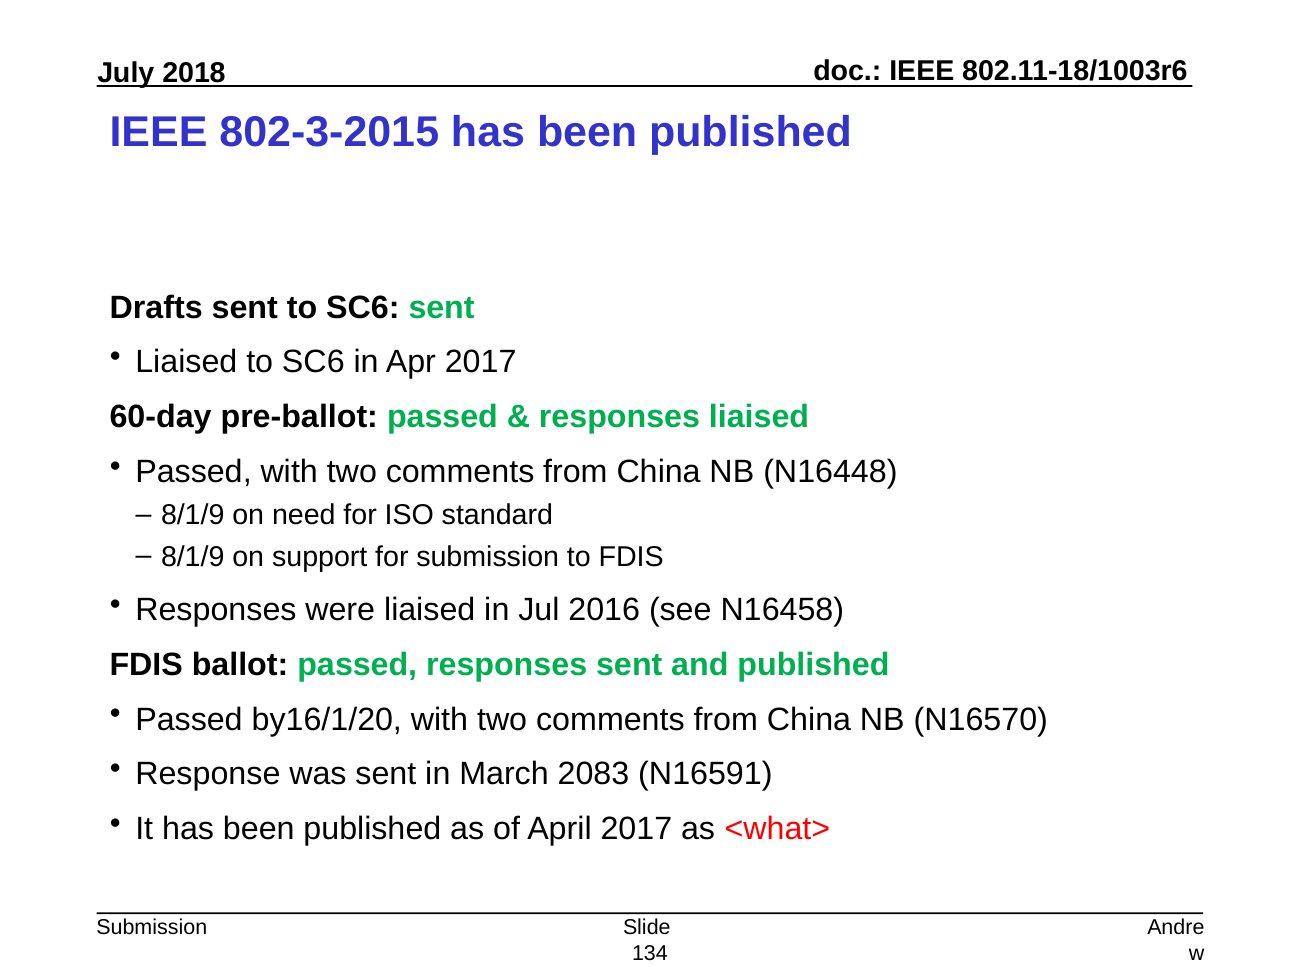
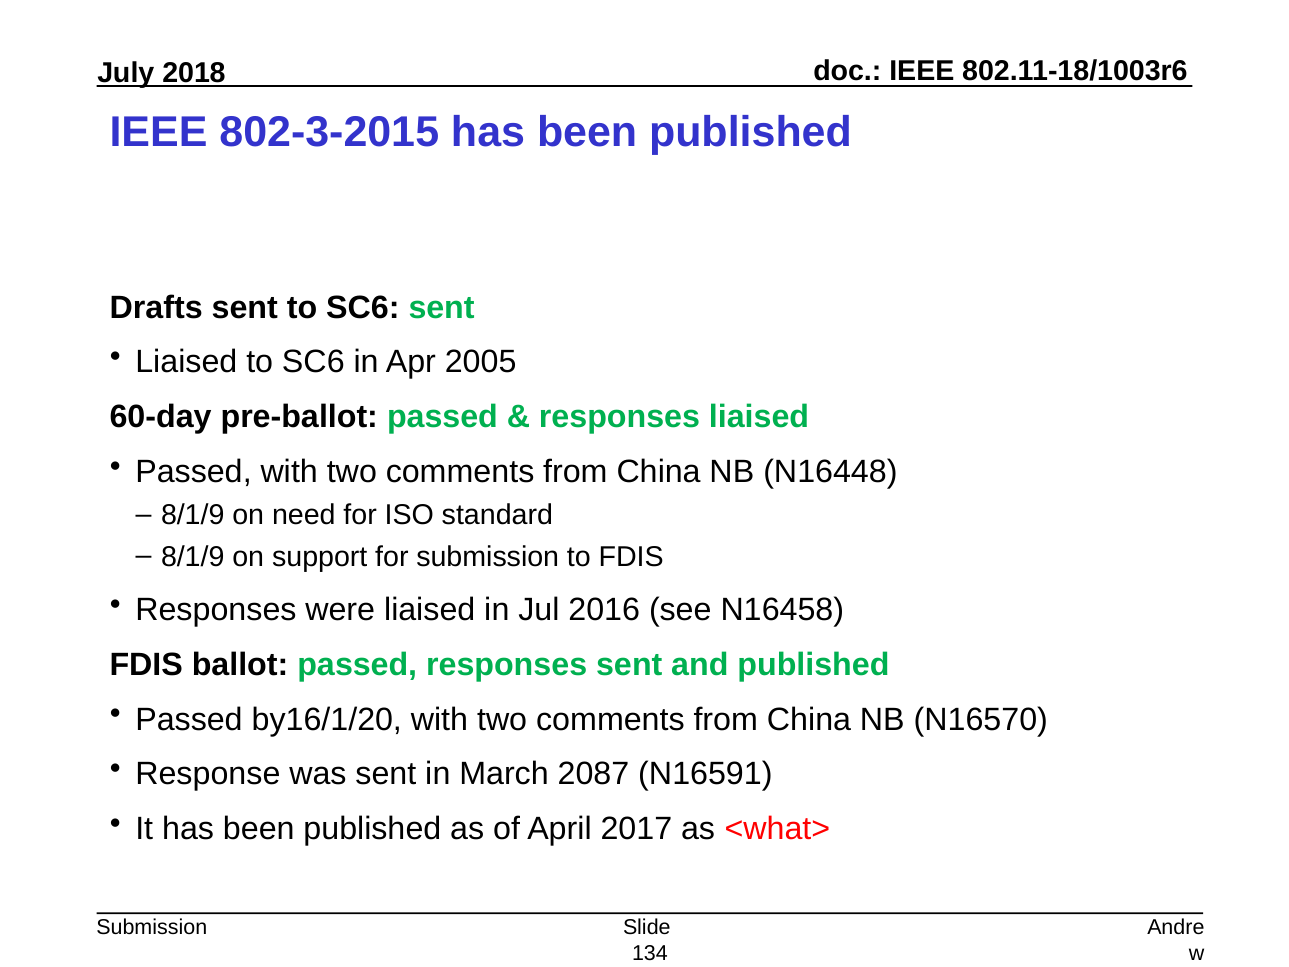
Apr 2017: 2017 -> 2005
2083: 2083 -> 2087
